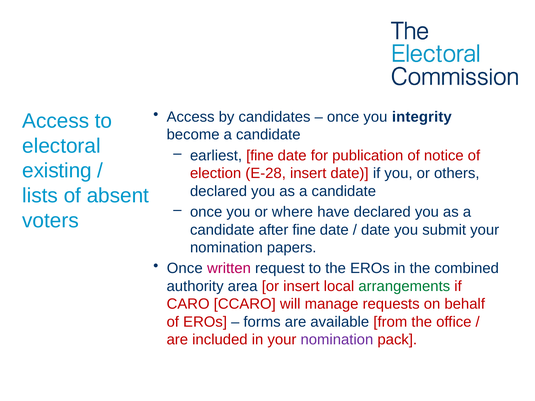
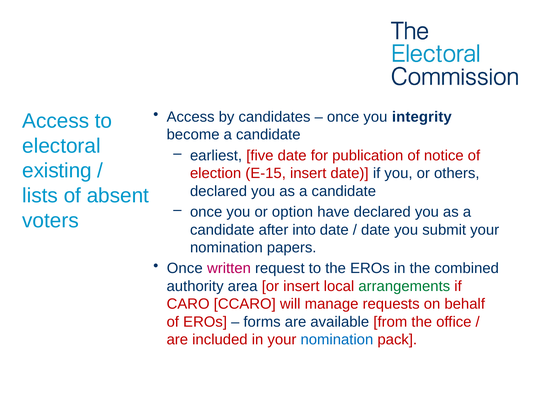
earliest fine: fine -> five
E-28: E-28 -> E-15
where: where -> option
after fine: fine -> into
nomination at (337, 340) colour: purple -> blue
